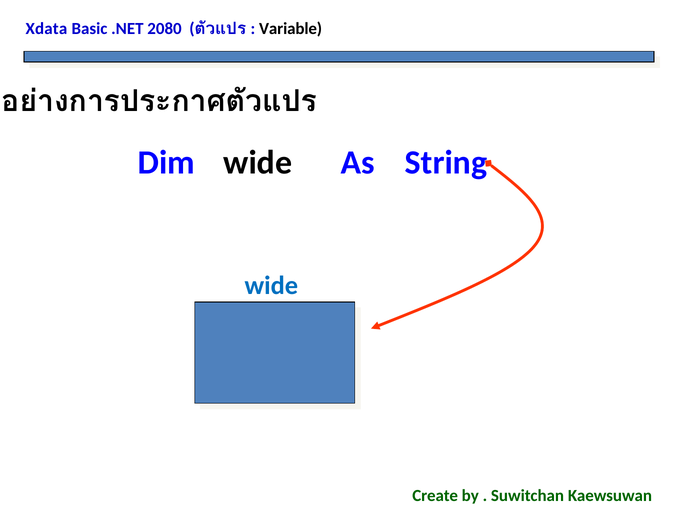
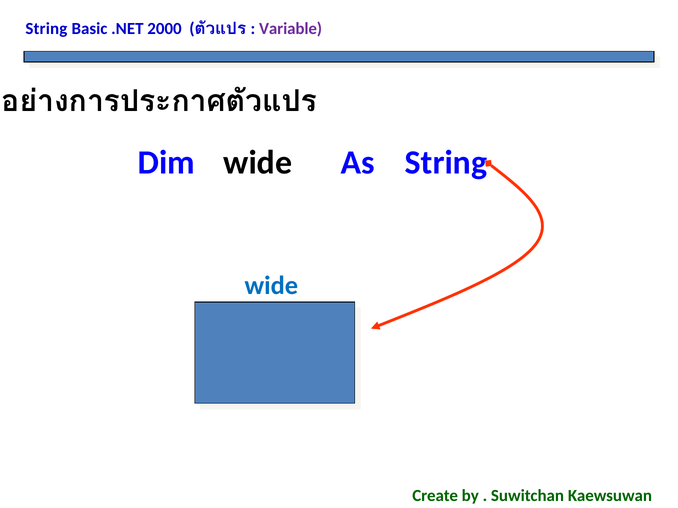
Xdata at (46, 29): Xdata -> String
2080: 2080 -> 2000
Variable colour: black -> purple
